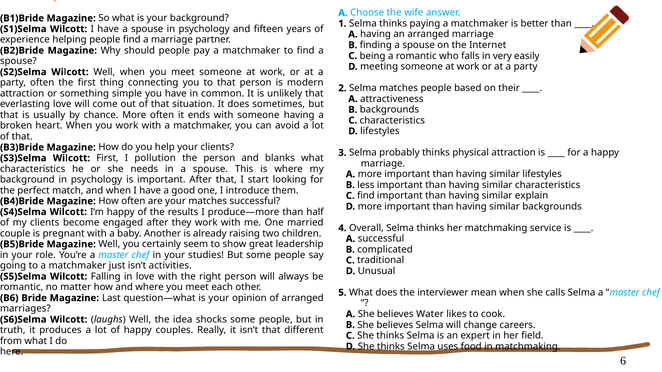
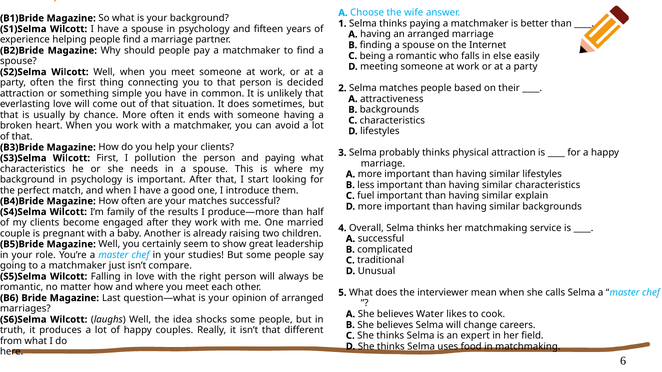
very: very -> else
modern: modern -> decided
and blanks: blanks -> paying
C find: find -> fuel
I’m happy: happy -> family
activities: activities -> compare
